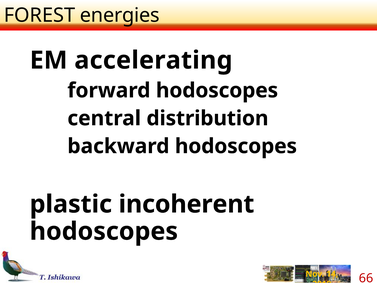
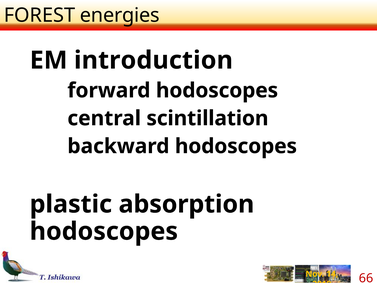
accelerating: accelerating -> introduction
distribution: distribution -> scintillation
incoherent: incoherent -> absorption
